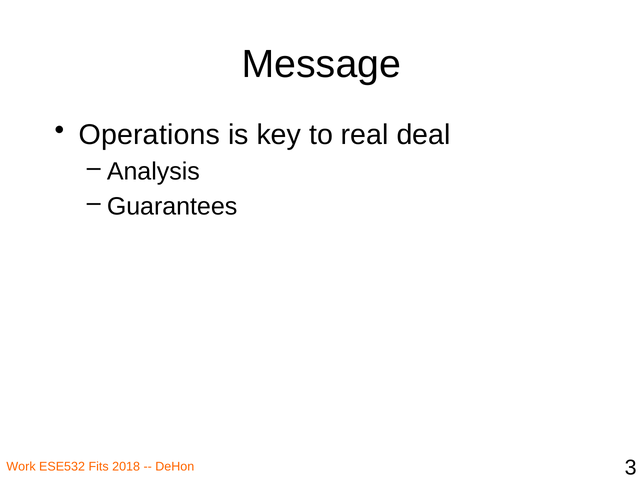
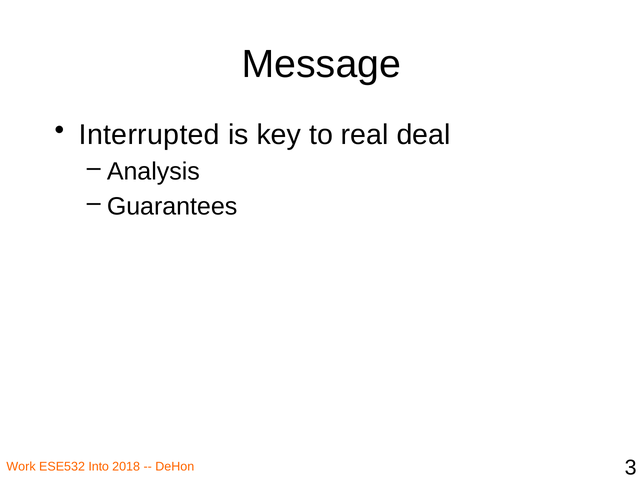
Operations: Operations -> Interrupted
Fits: Fits -> Into
